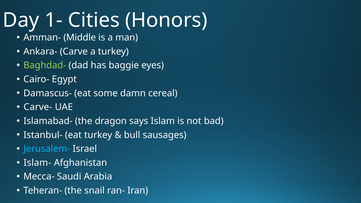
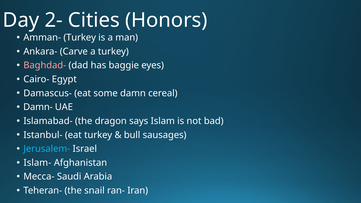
1-: 1- -> 2-
Amman- Middle: Middle -> Turkey
Baghdad- colour: light green -> pink
Carve-: Carve- -> Damn-
